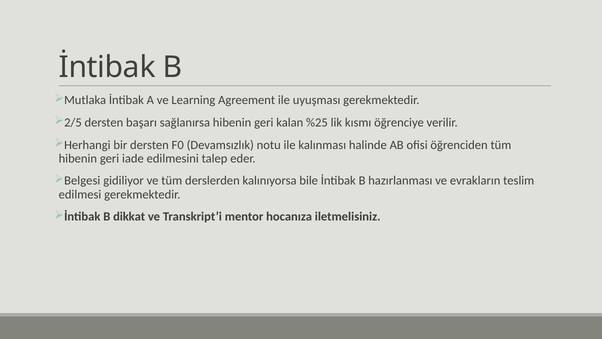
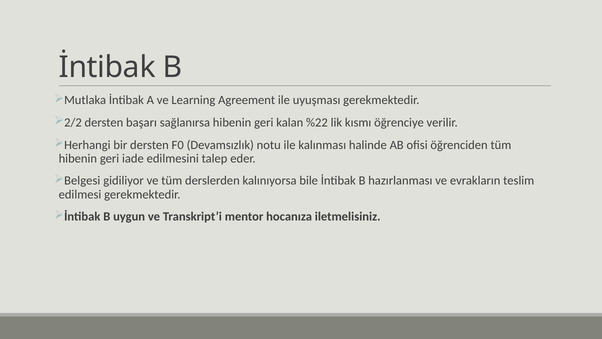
2/5: 2/5 -> 2/2
%25: %25 -> %22
dikkat: dikkat -> uygun
